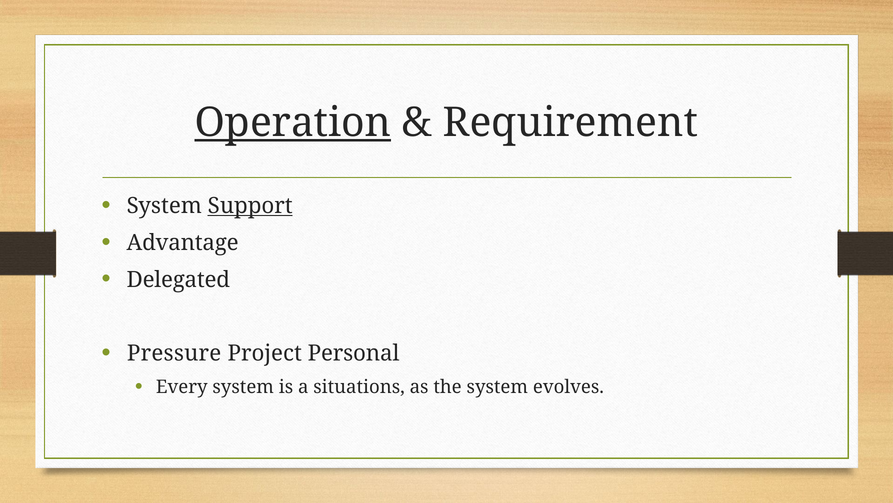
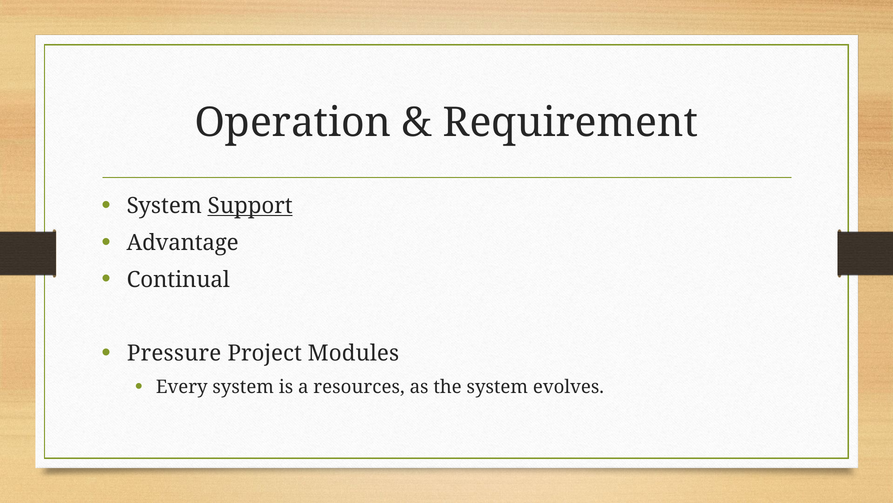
Operation underline: present -> none
Delegated: Delegated -> Continual
Personal: Personal -> Modules
situations: situations -> resources
